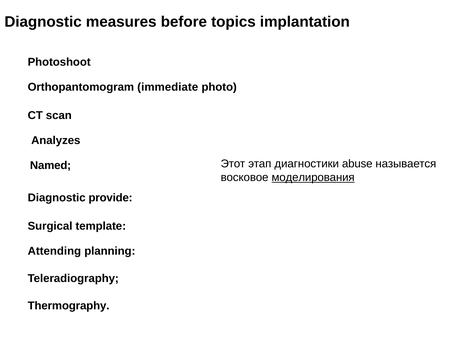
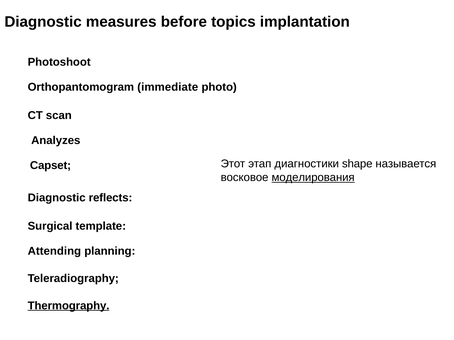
abuse: abuse -> shape
Named: Named -> Capset
provide: provide -> reflects
Thermography underline: none -> present
